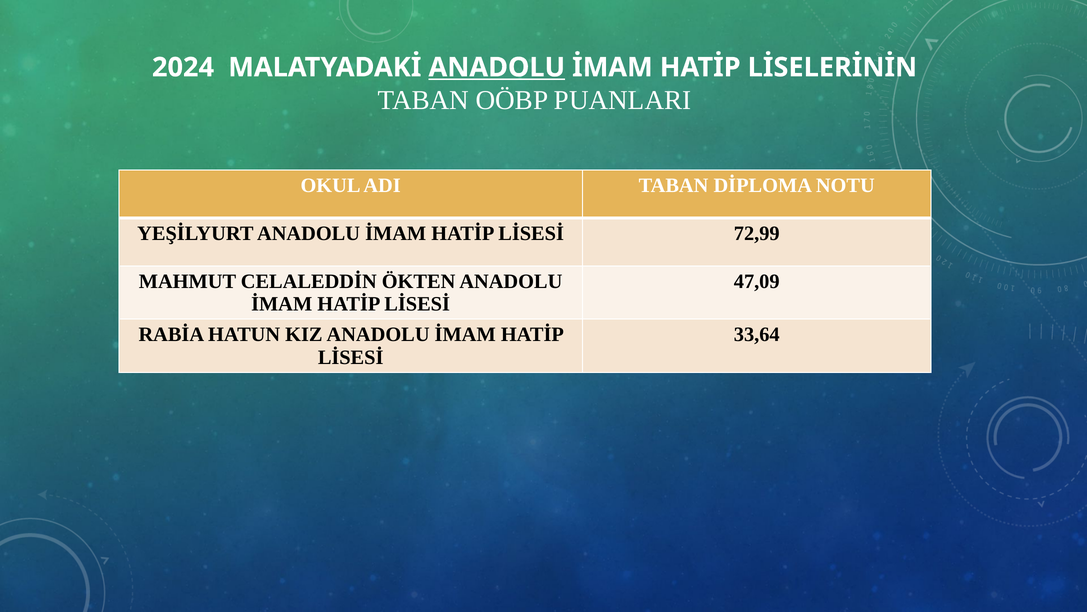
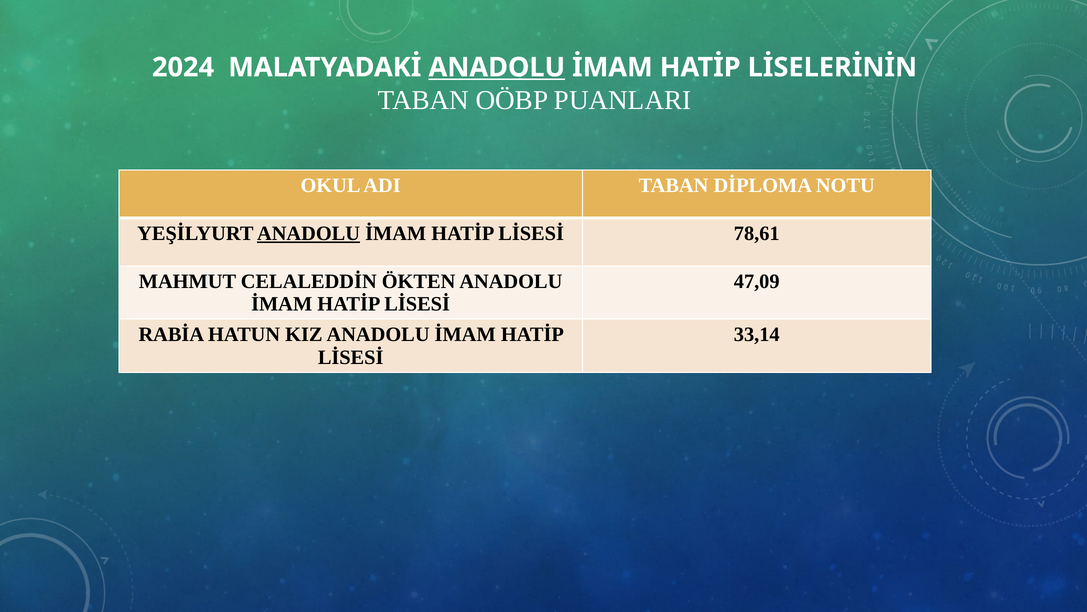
ANADOLU at (309, 233) underline: none -> present
72,99: 72,99 -> 78,61
33,64: 33,64 -> 33,14
